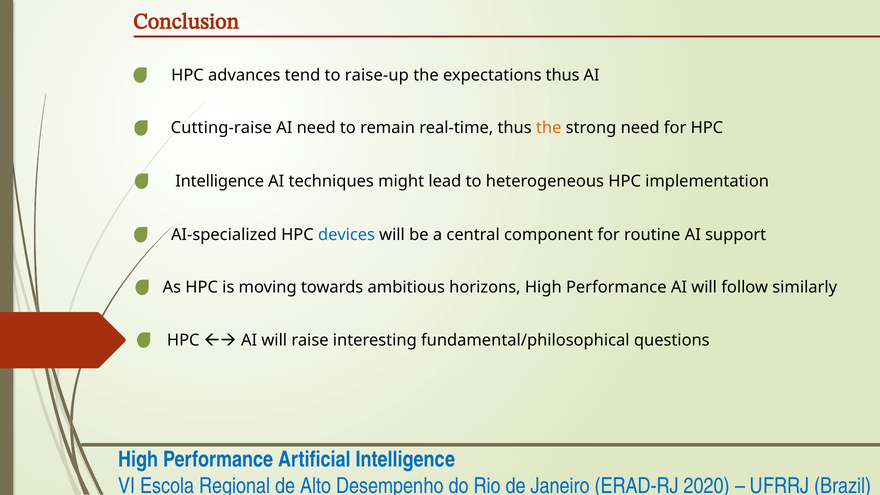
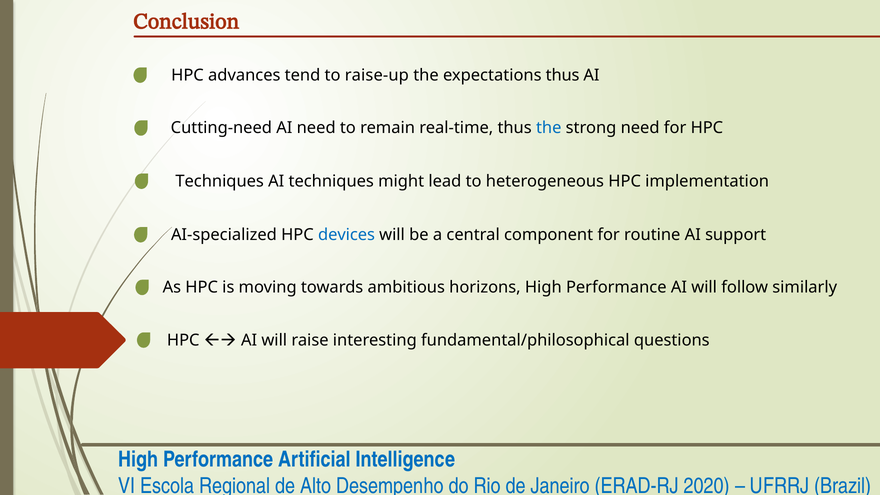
Cutting-raise: Cutting-raise -> Cutting-need
the at (549, 128) colour: orange -> blue
Intelligence at (220, 181): Intelligence -> Techniques
